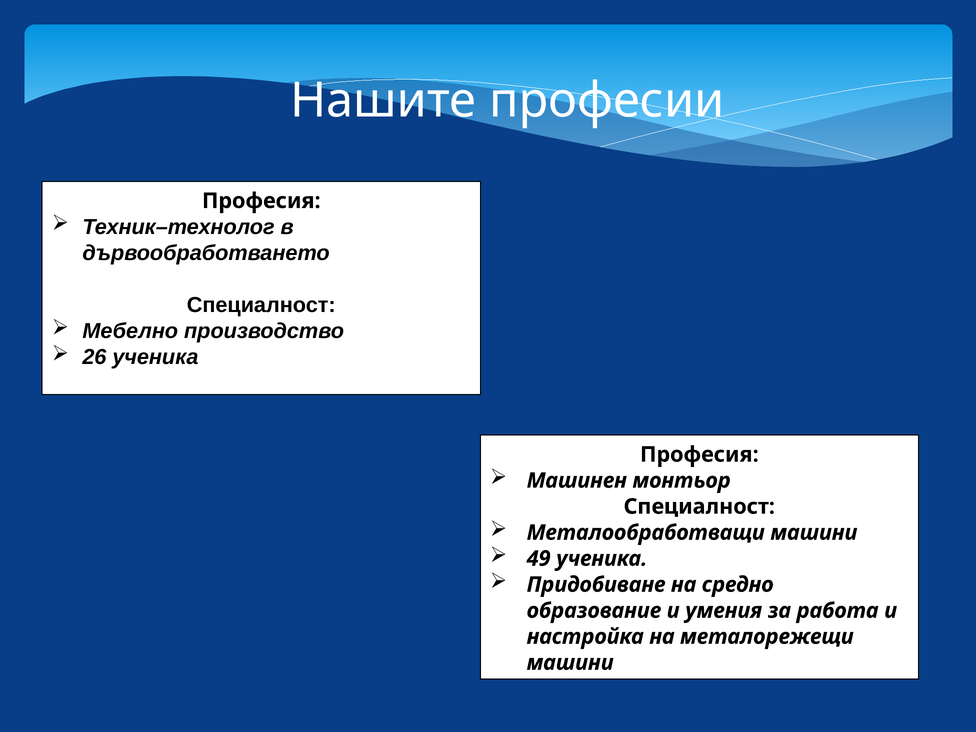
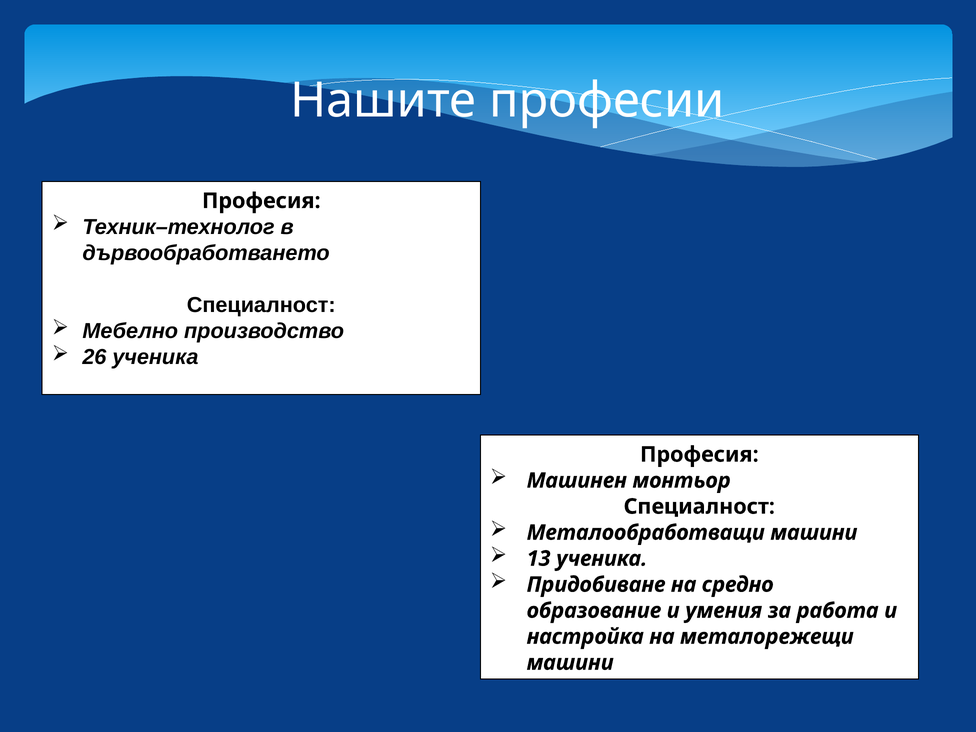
49: 49 -> 13
